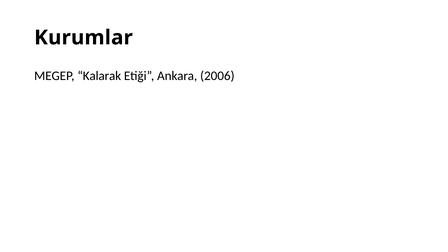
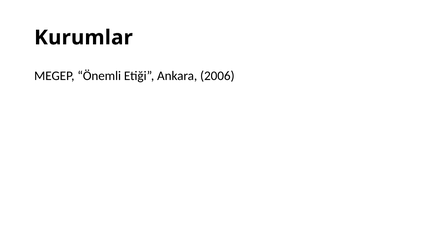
Kalarak: Kalarak -> Önemli
